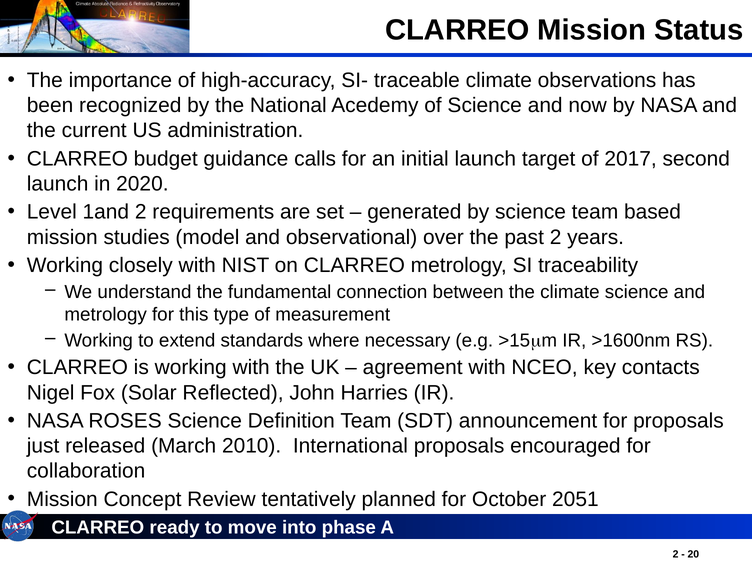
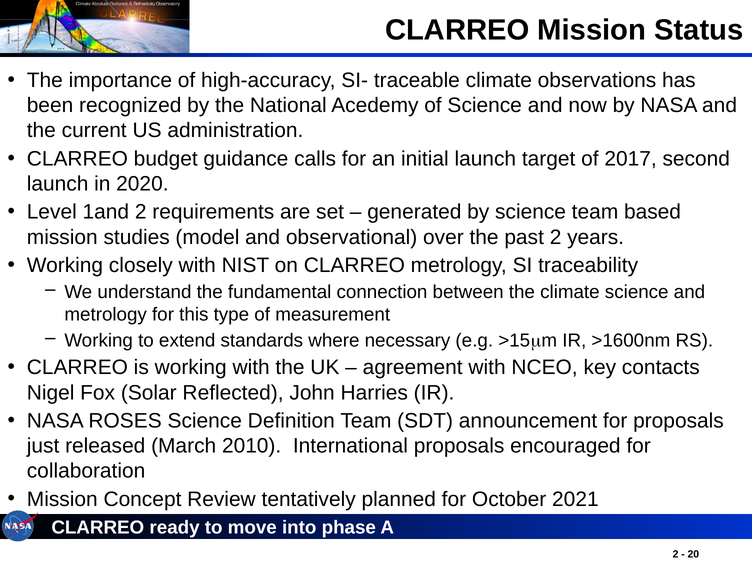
2051: 2051 -> 2021
